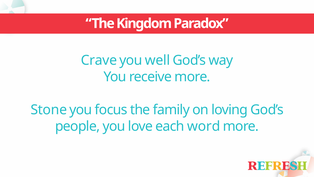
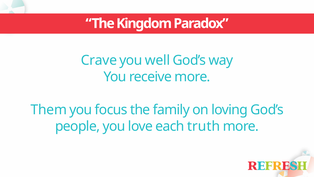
Stone: Stone -> Them
word: word -> truth
